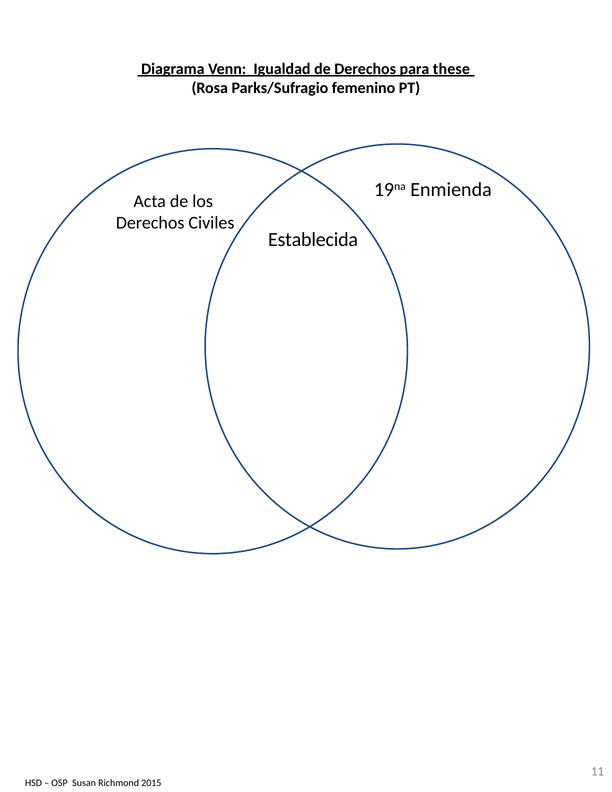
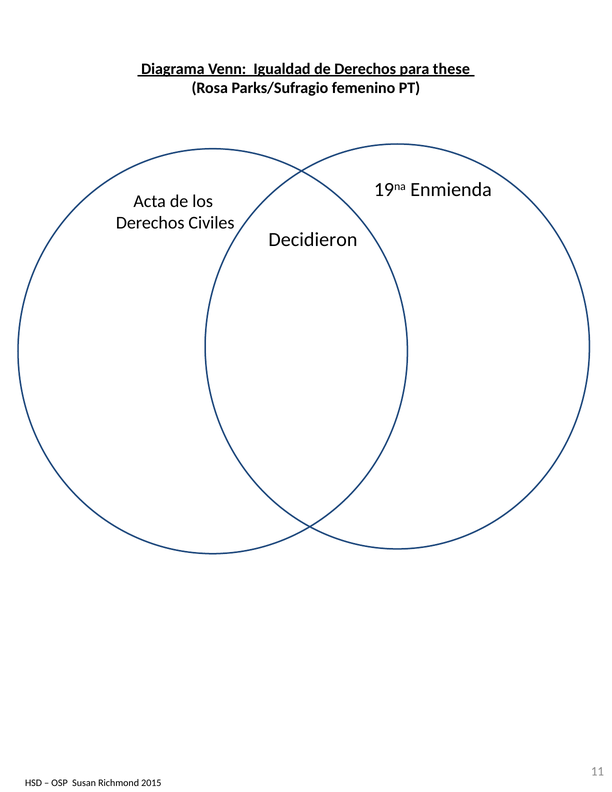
Establecida: Establecida -> Decidieron
